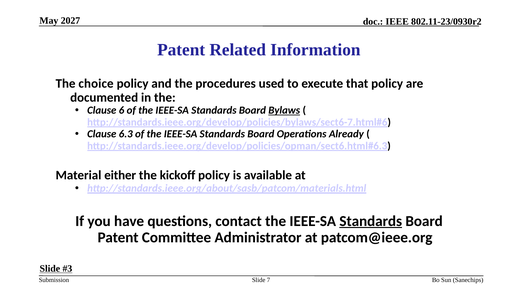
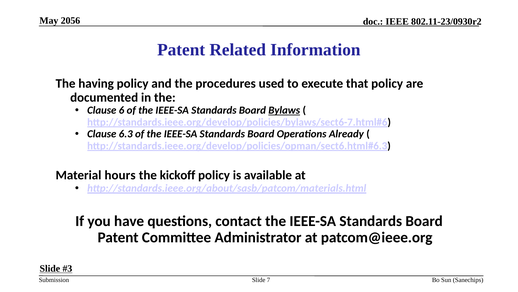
2027: 2027 -> 2056
choice: choice -> having
either: either -> hours
Standards at (371, 221) underline: present -> none
